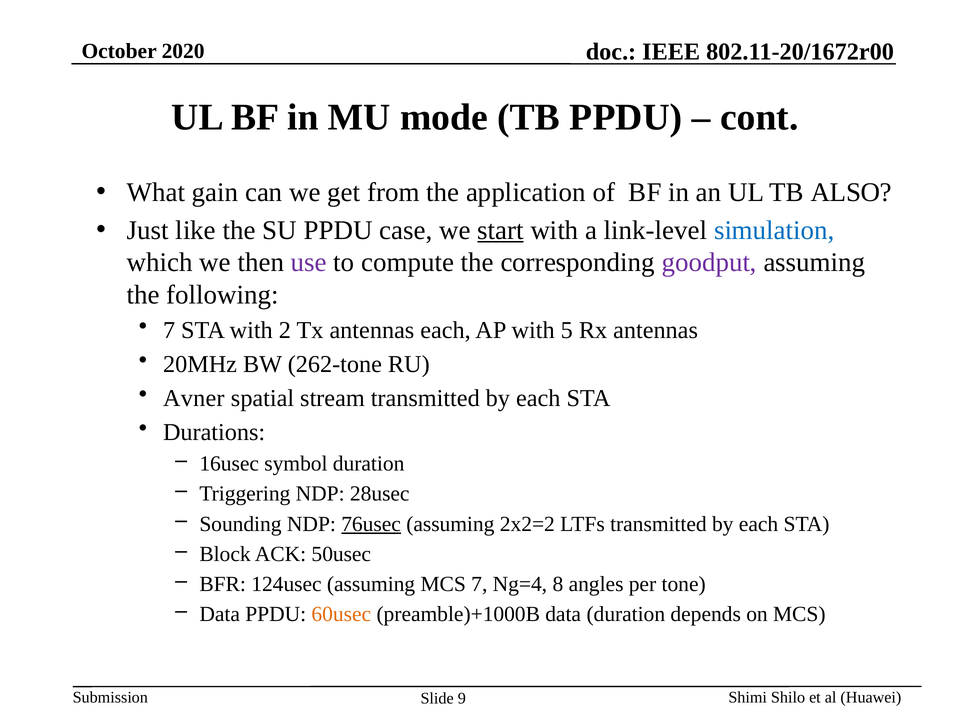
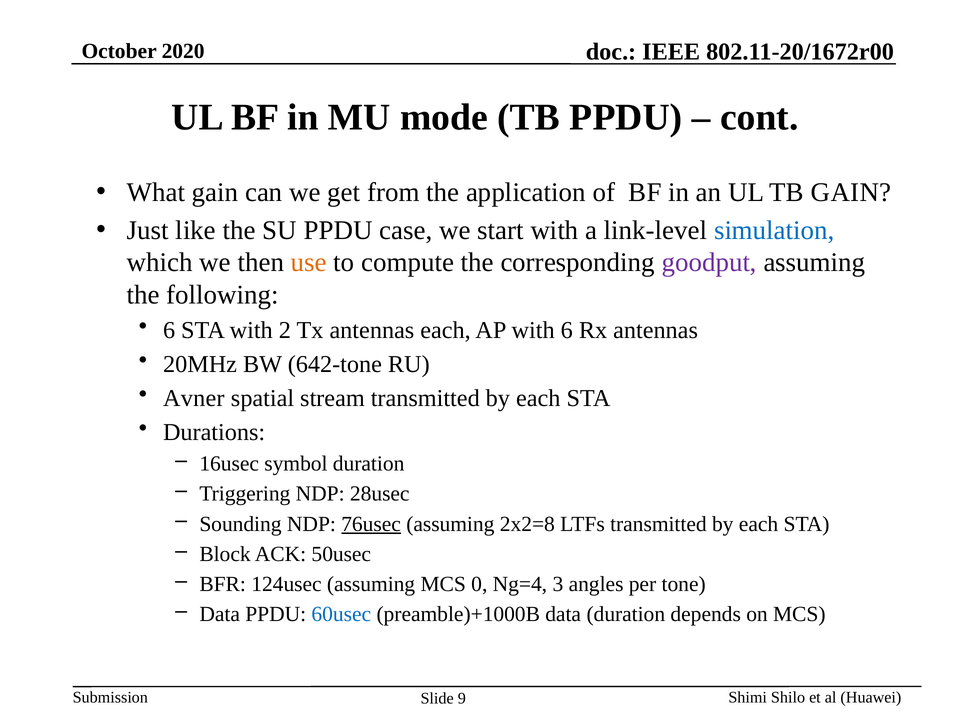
TB ALSO: ALSO -> GAIN
start underline: present -> none
use colour: purple -> orange
7 at (169, 331): 7 -> 6
with 5: 5 -> 6
262-tone: 262-tone -> 642-tone
2x2=2: 2x2=2 -> 2x2=8
MCS 7: 7 -> 0
8: 8 -> 3
60usec colour: orange -> blue
